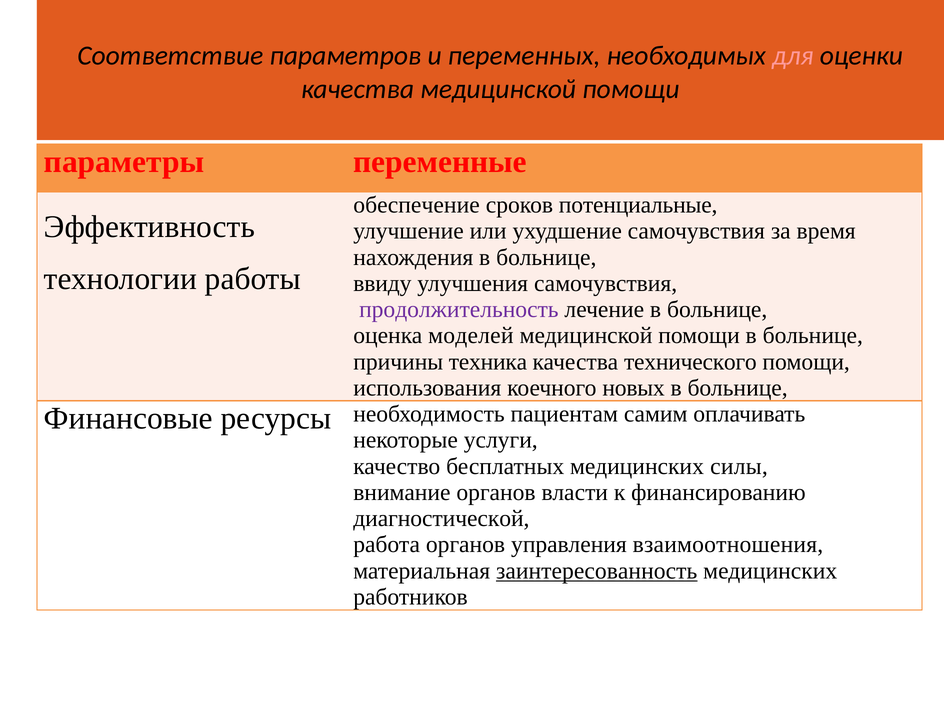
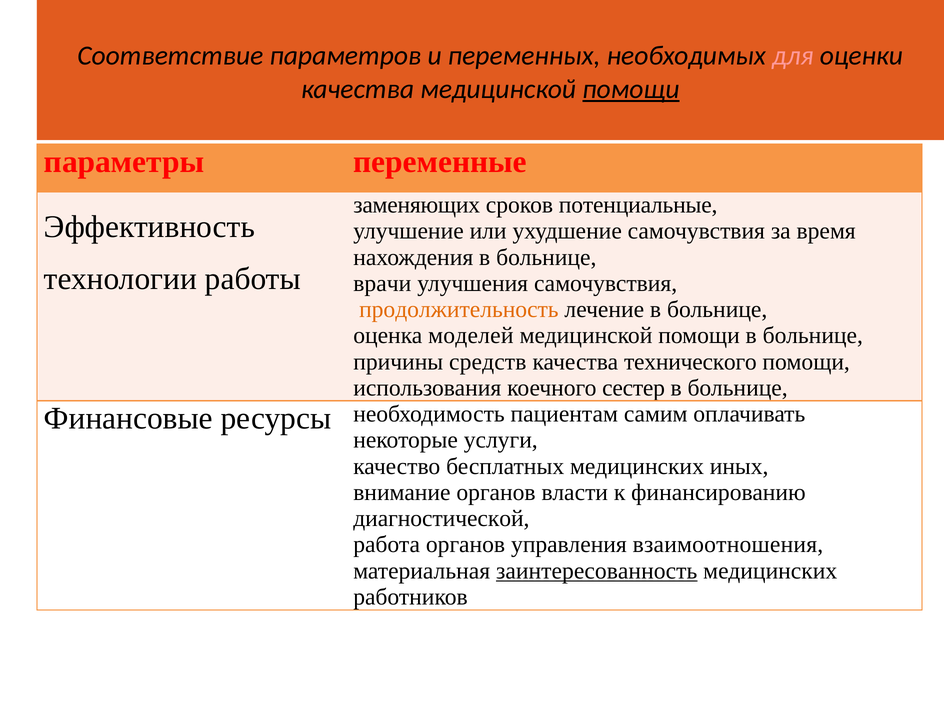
помощи at (631, 89) underline: none -> present
обеспечение: обеспечение -> заменяющих
ввиду: ввиду -> врачи
продолжительность colour: purple -> orange
техника: техника -> средств
новых: новых -> сестер
силы: силы -> иных
